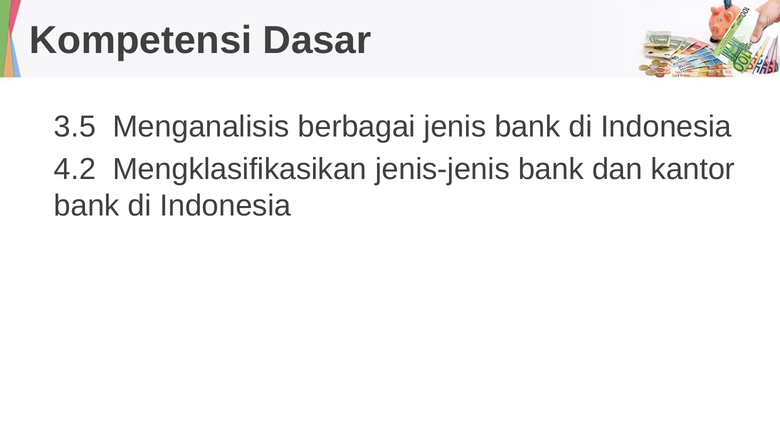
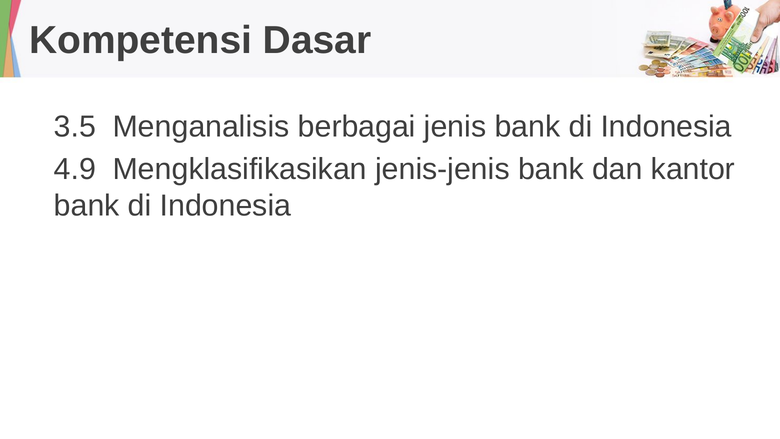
4.2: 4.2 -> 4.9
